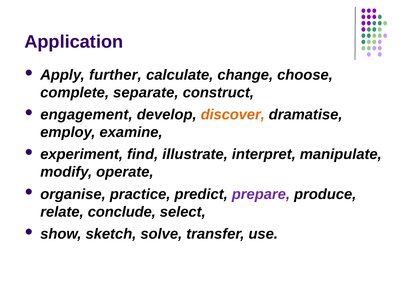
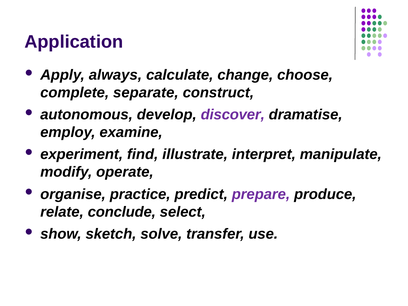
further: further -> always
engagement: engagement -> autonomous
discover colour: orange -> purple
